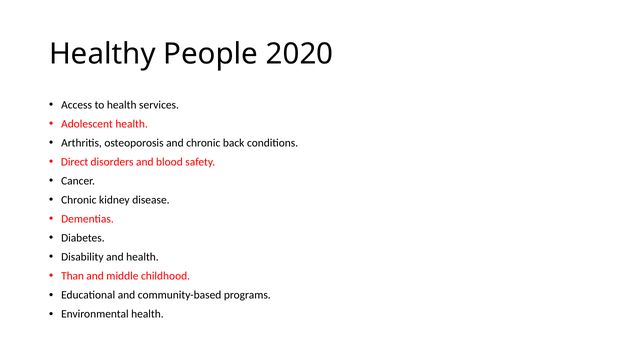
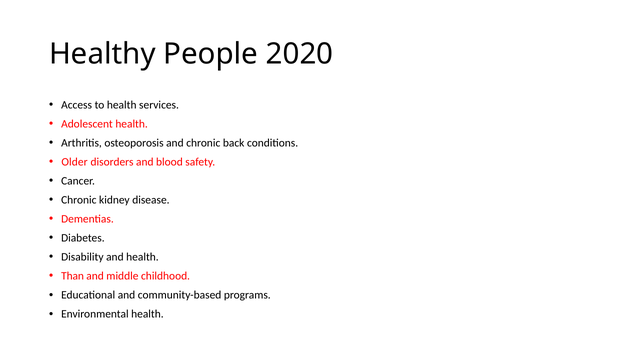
Direct: Direct -> Older
